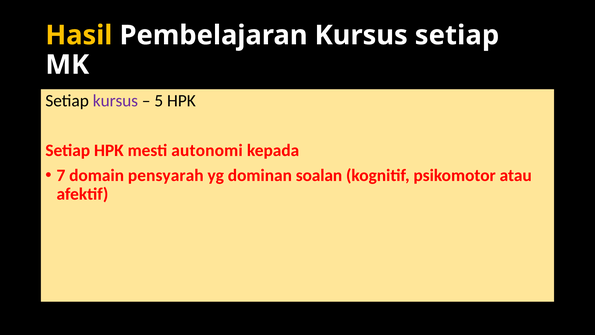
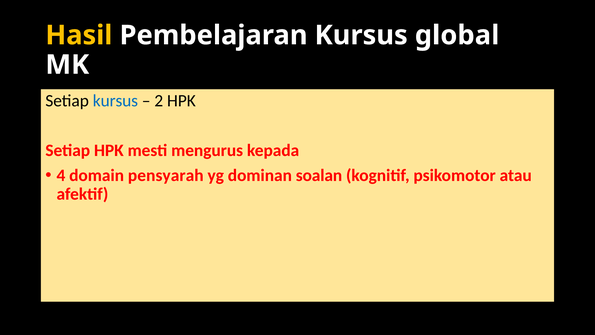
Kursus setiap: setiap -> global
kursus at (115, 101) colour: purple -> blue
5: 5 -> 2
autonomi: autonomi -> mengurus
7: 7 -> 4
